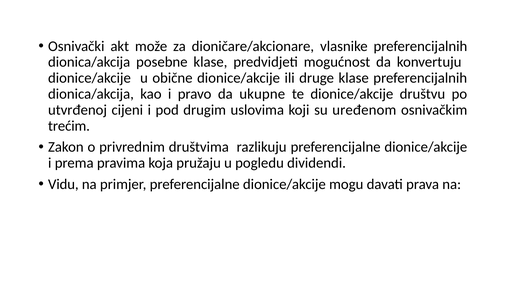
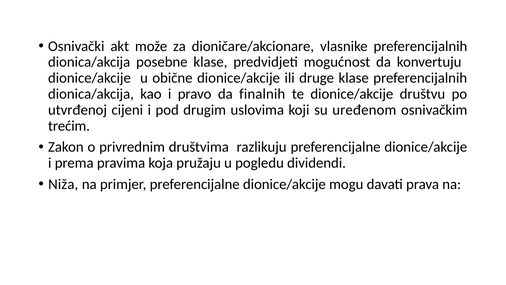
ukupne: ukupne -> finalnih
Vidu: Vidu -> Niža
